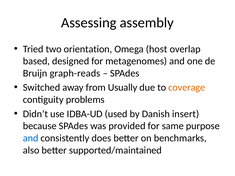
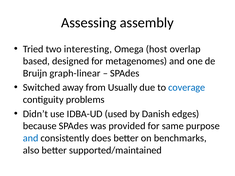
orientation: orientation -> interesting
graph-reads: graph-reads -> graph-linear
coverage colour: orange -> blue
insert: insert -> edges
